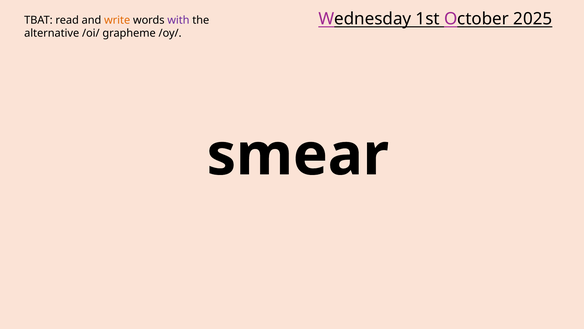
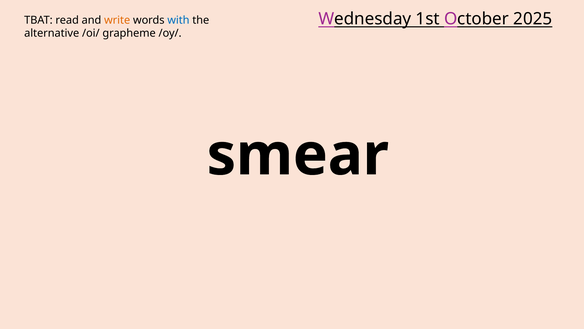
with colour: purple -> blue
